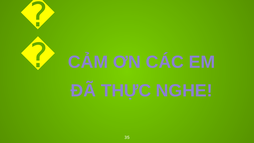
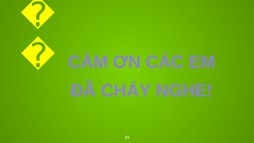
THỰC: THỰC -> CHÁY
